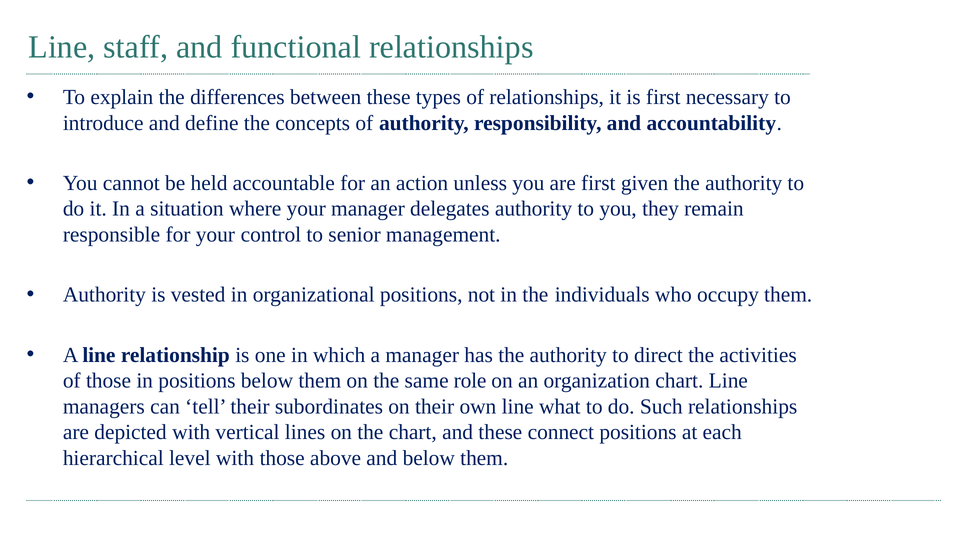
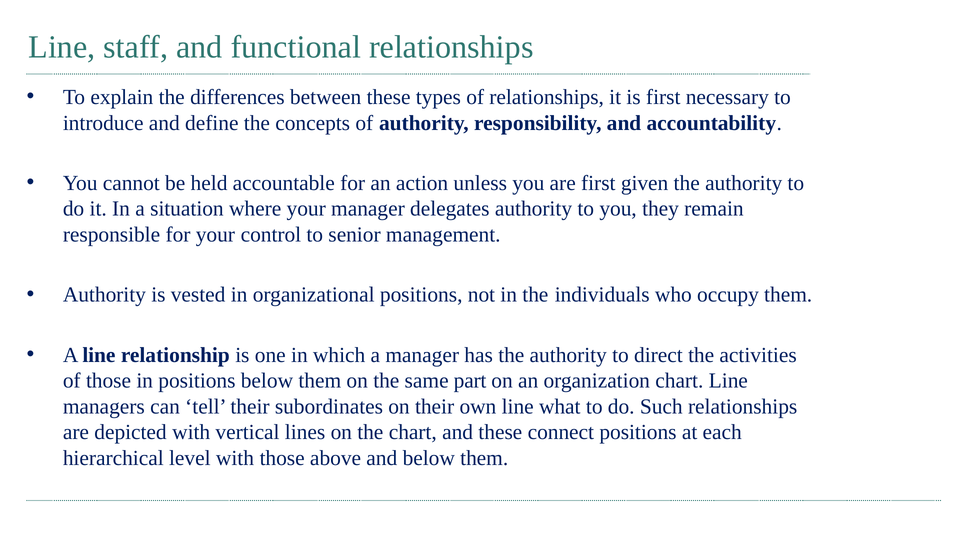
role: role -> part
